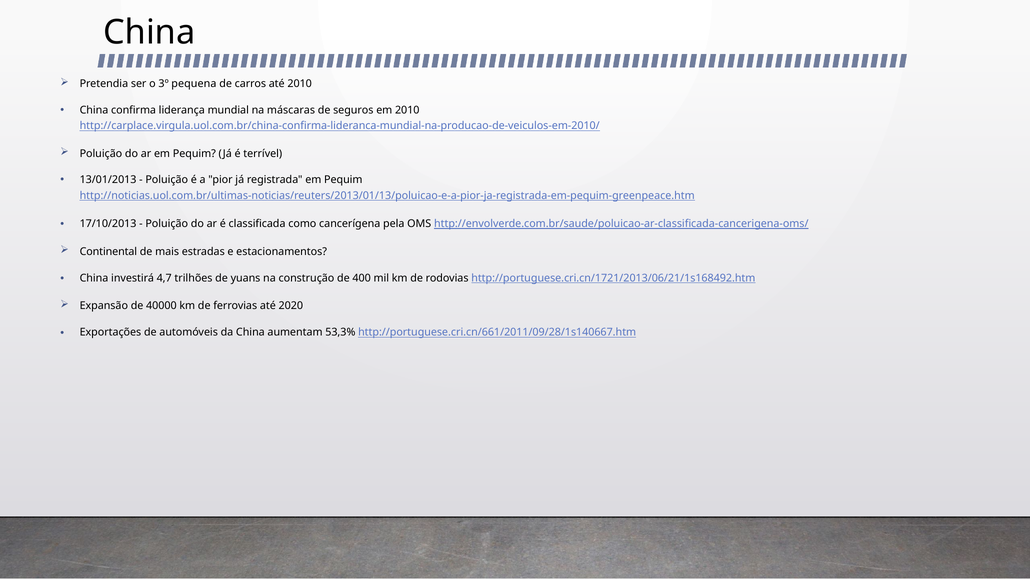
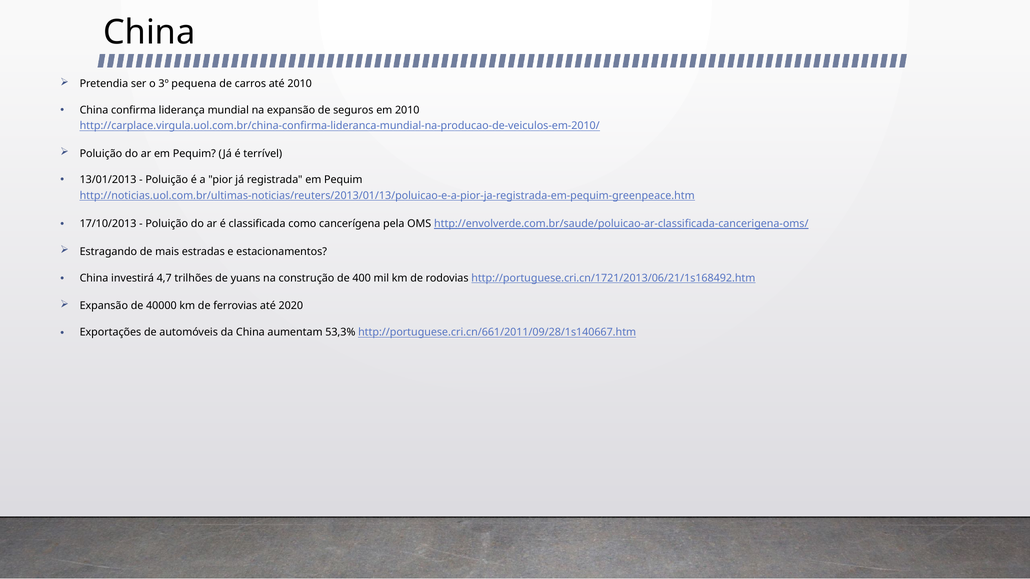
na máscaras: máscaras -> expansão
Continental: Continental -> Estragando
